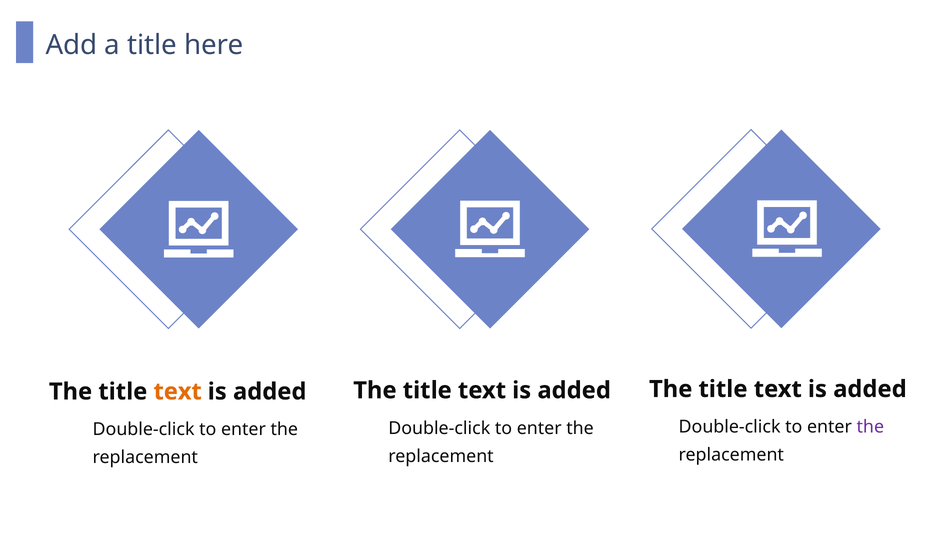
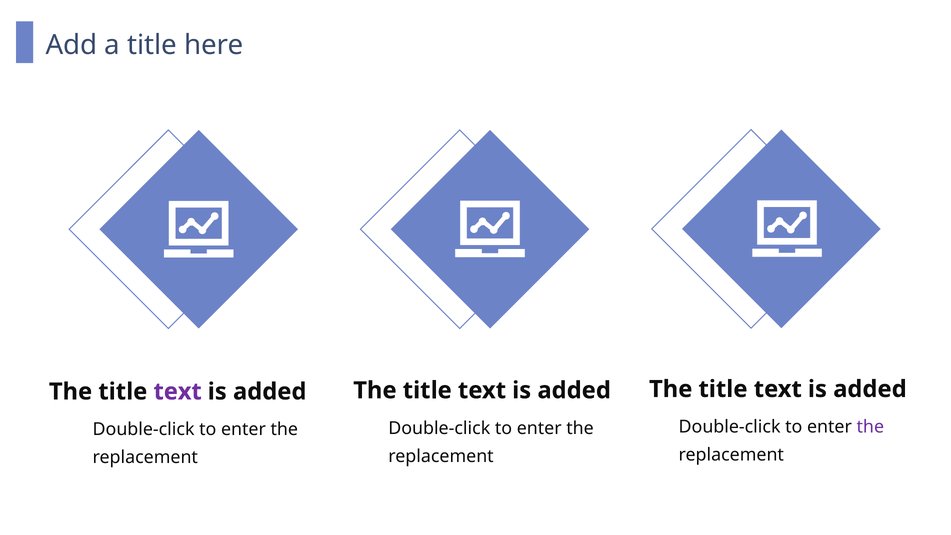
text at (178, 392) colour: orange -> purple
